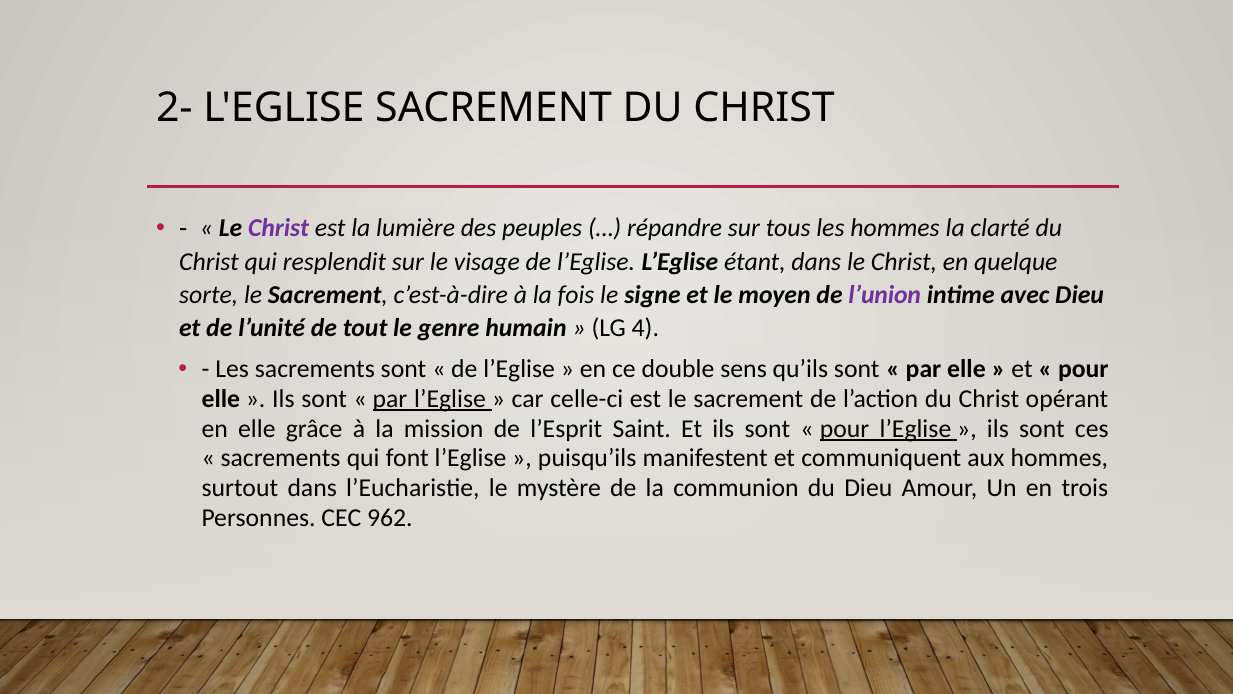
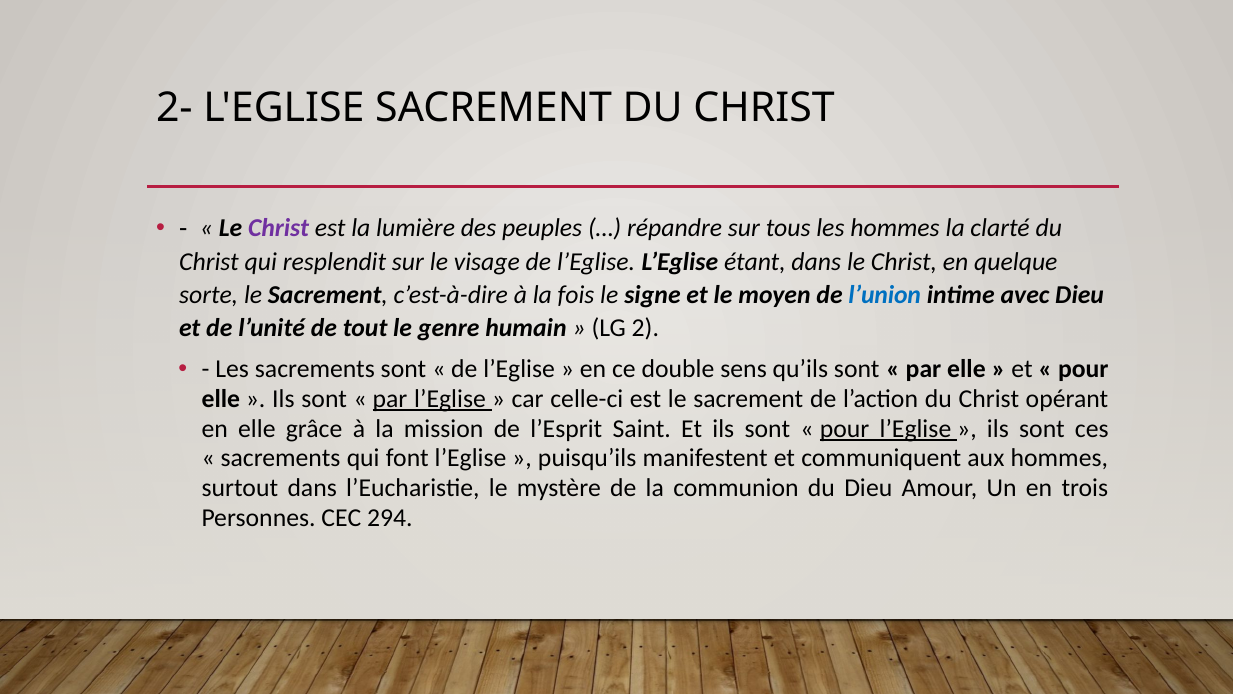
l’union colour: purple -> blue
4: 4 -> 2
962: 962 -> 294
